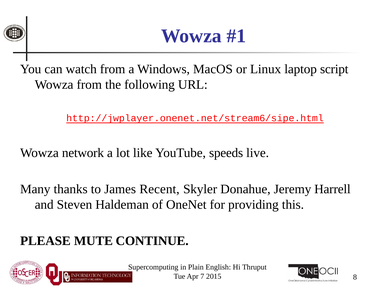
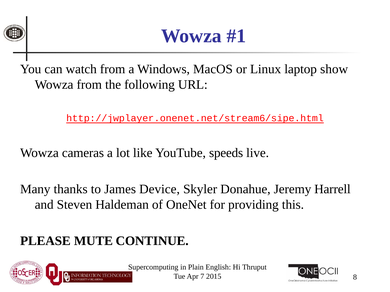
script: script -> show
network: network -> cameras
Recent: Recent -> Device
